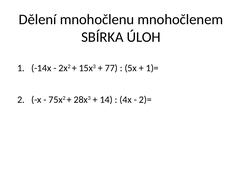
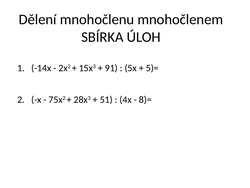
77: 77 -> 91
1)=: 1)= -> 5)=
14: 14 -> 51
2)=: 2)= -> 8)=
